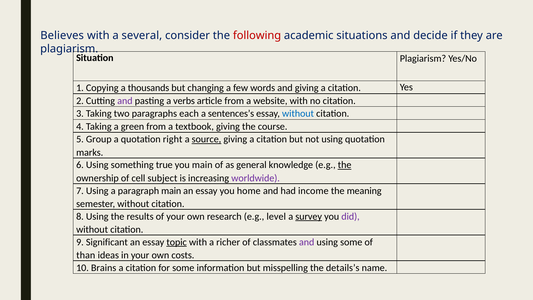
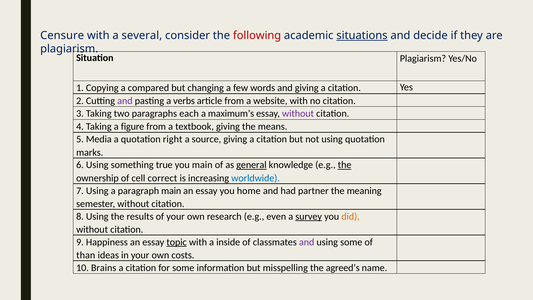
Believes: Believes -> Censure
situations underline: none -> present
thousands: thousands -> compared
sentences’s: sentences’s -> maximum’s
without at (298, 114) colour: blue -> purple
green: green -> figure
course: course -> means
Group: Group -> Media
source underline: present -> none
general underline: none -> present
subject: subject -> correct
worldwide colour: purple -> blue
income: income -> partner
level: level -> even
did colour: purple -> orange
Significant: Significant -> Happiness
richer: richer -> inside
details’s: details’s -> agreed’s
